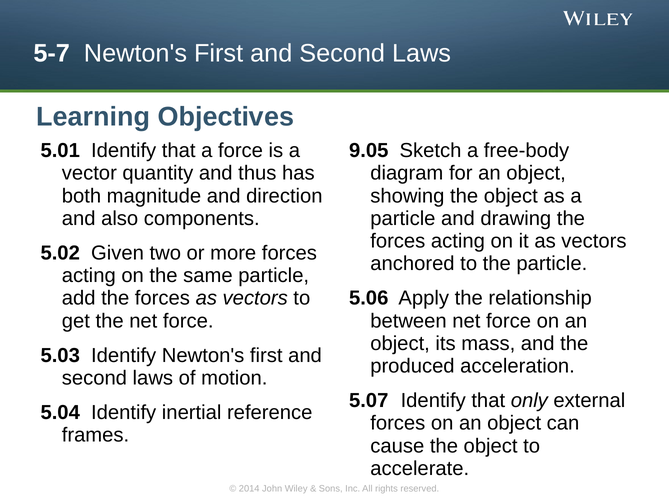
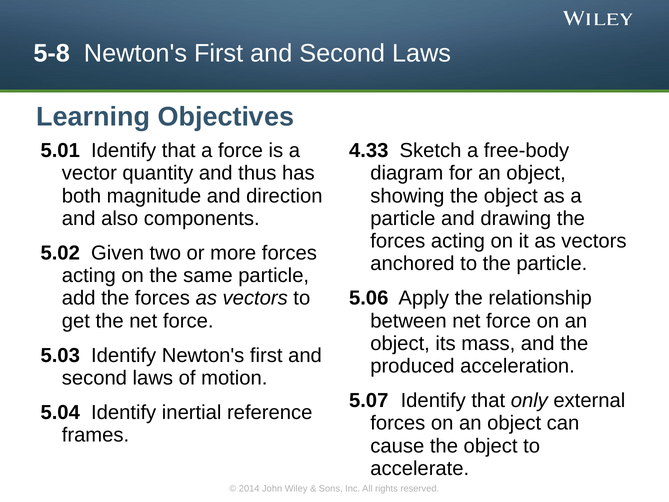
5-7: 5-7 -> 5-8
9.05: 9.05 -> 4.33
